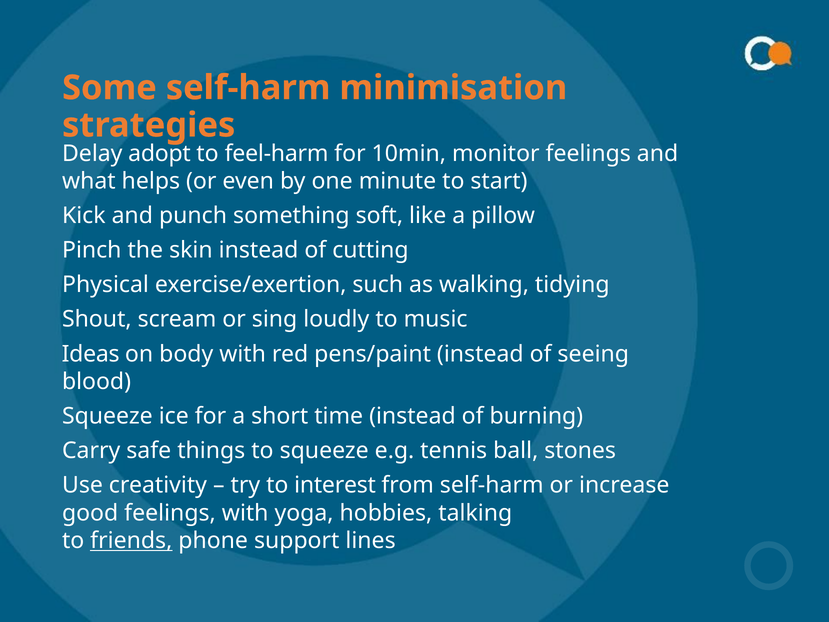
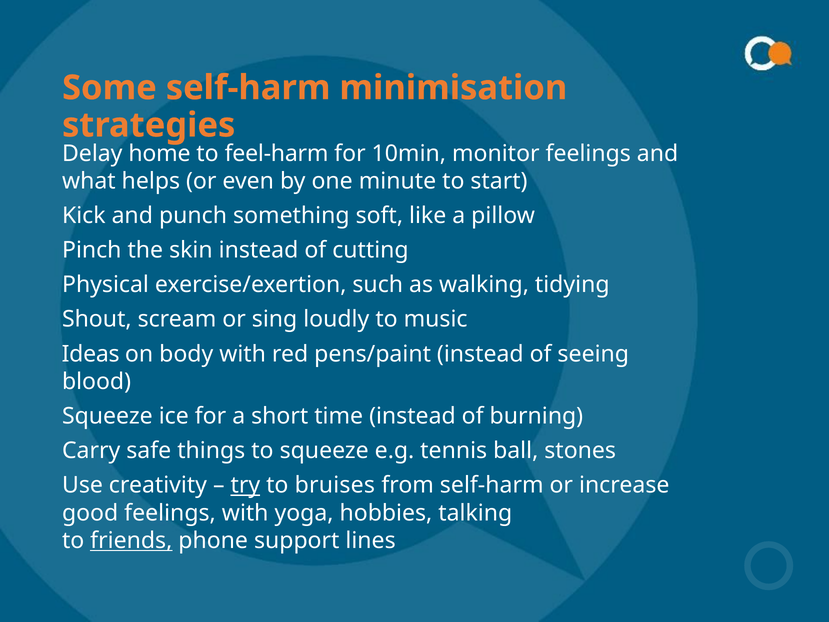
adopt: adopt -> home
try underline: none -> present
interest: interest -> bruises
